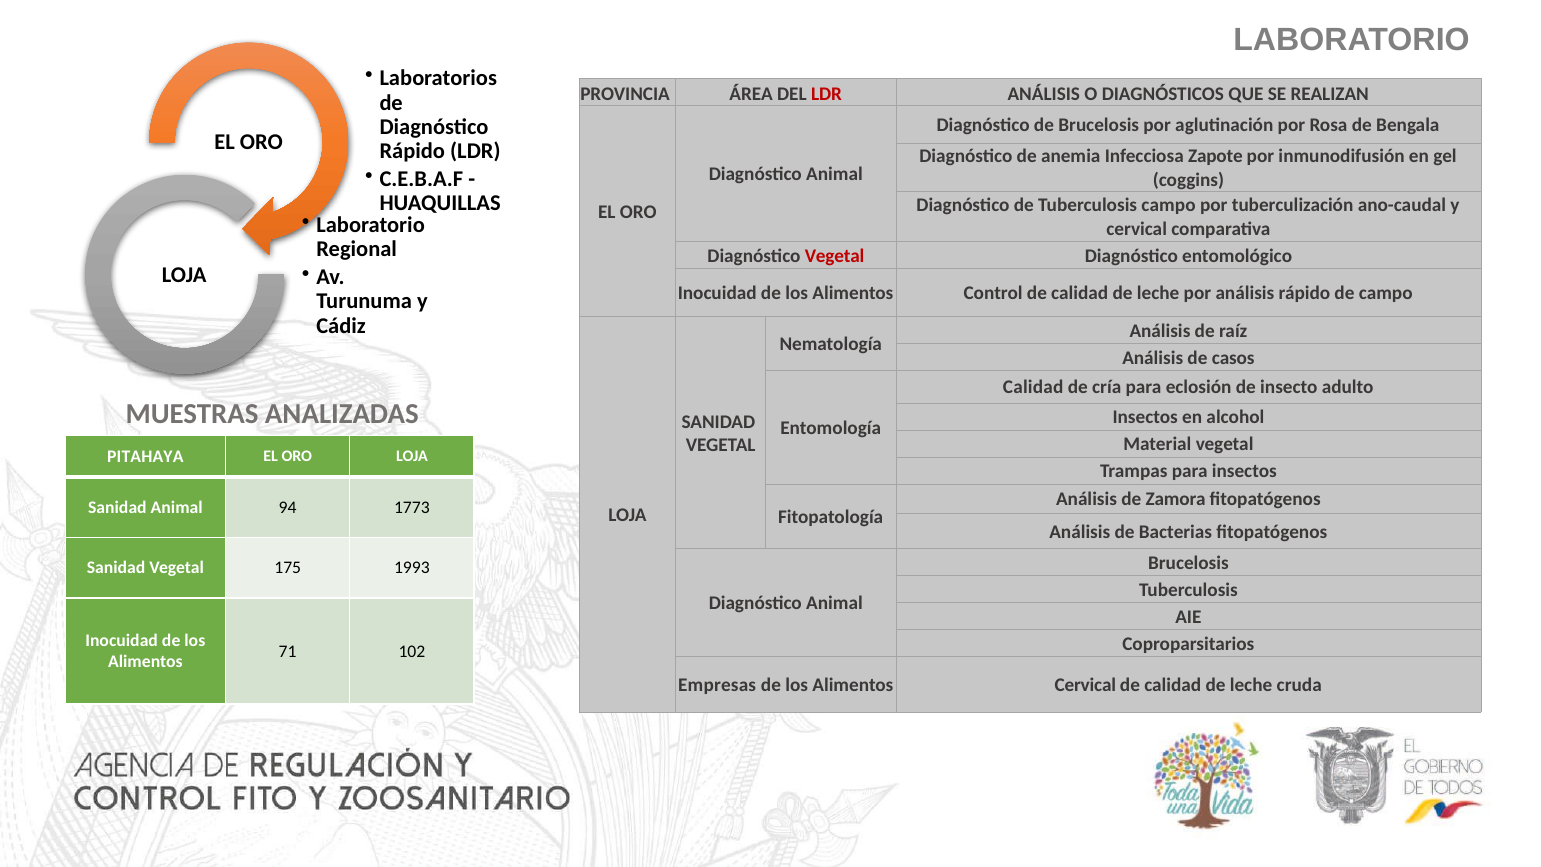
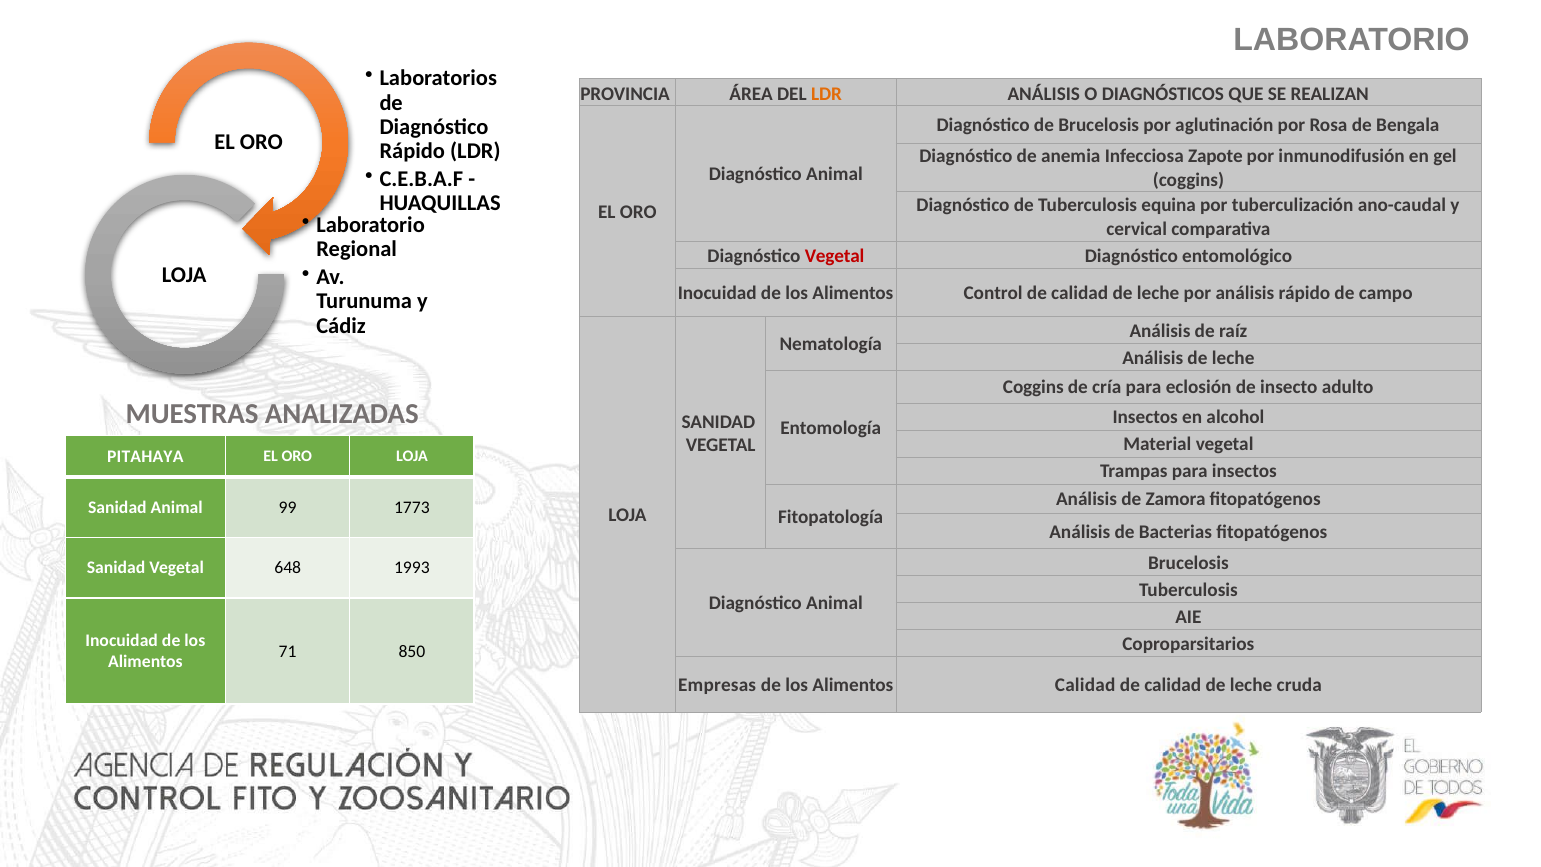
LDR at (827, 94) colour: red -> orange
Tuberculosis campo: campo -> equina
Análisis de casos: casos -> leche
Calidad at (1033, 388): Calidad -> Coggins
94: 94 -> 99
175: 175 -> 648
102: 102 -> 850
Alimentos Cervical: Cervical -> Calidad
